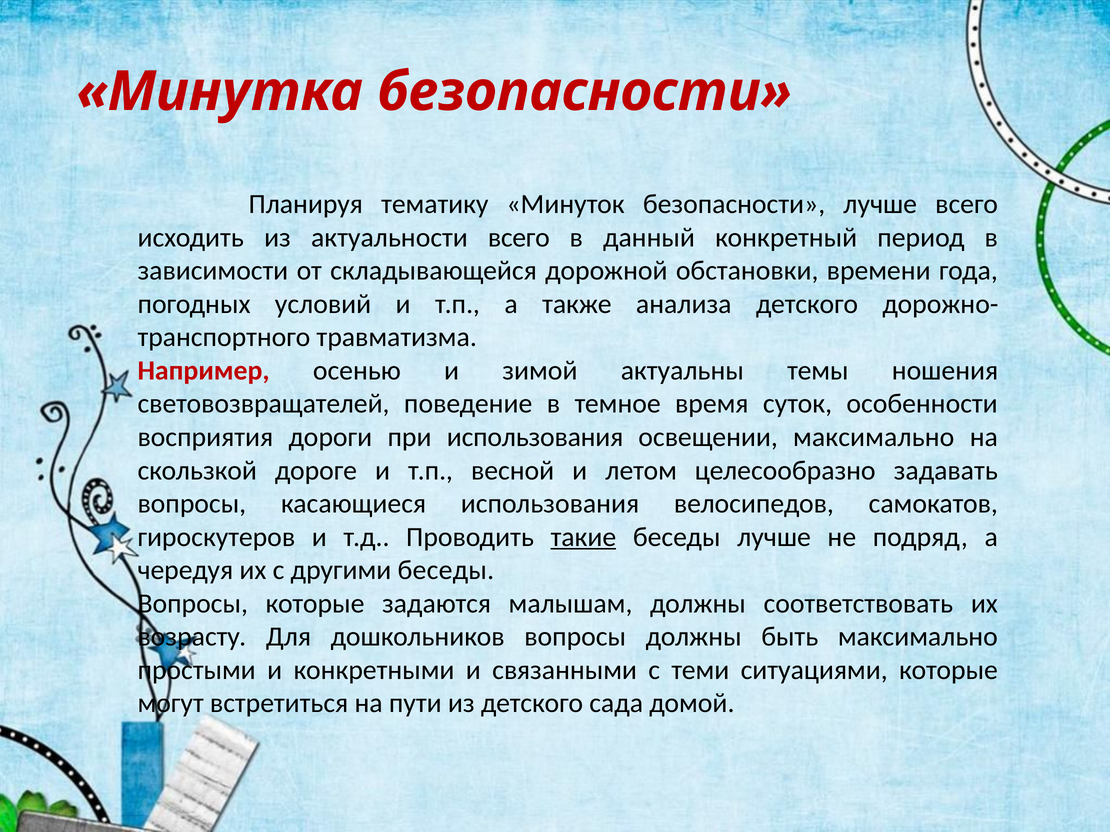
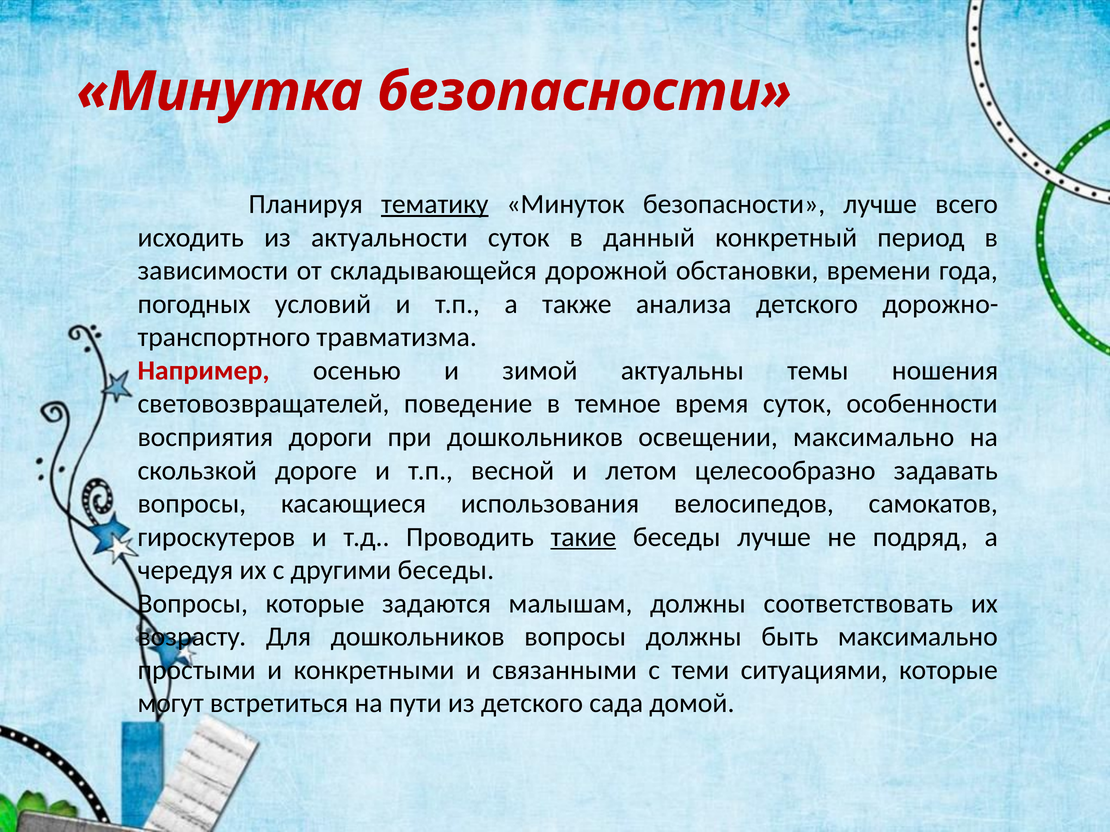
тематику underline: none -> present
актуальности всего: всего -> суток
при использования: использования -> дошкольников
